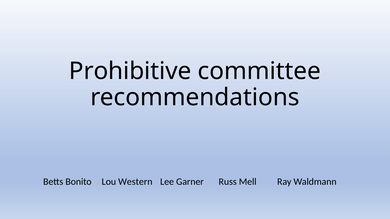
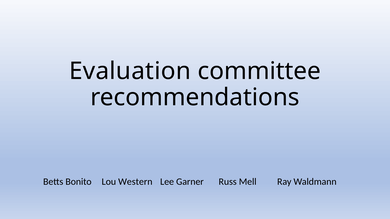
Prohibitive: Prohibitive -> Evaluation
